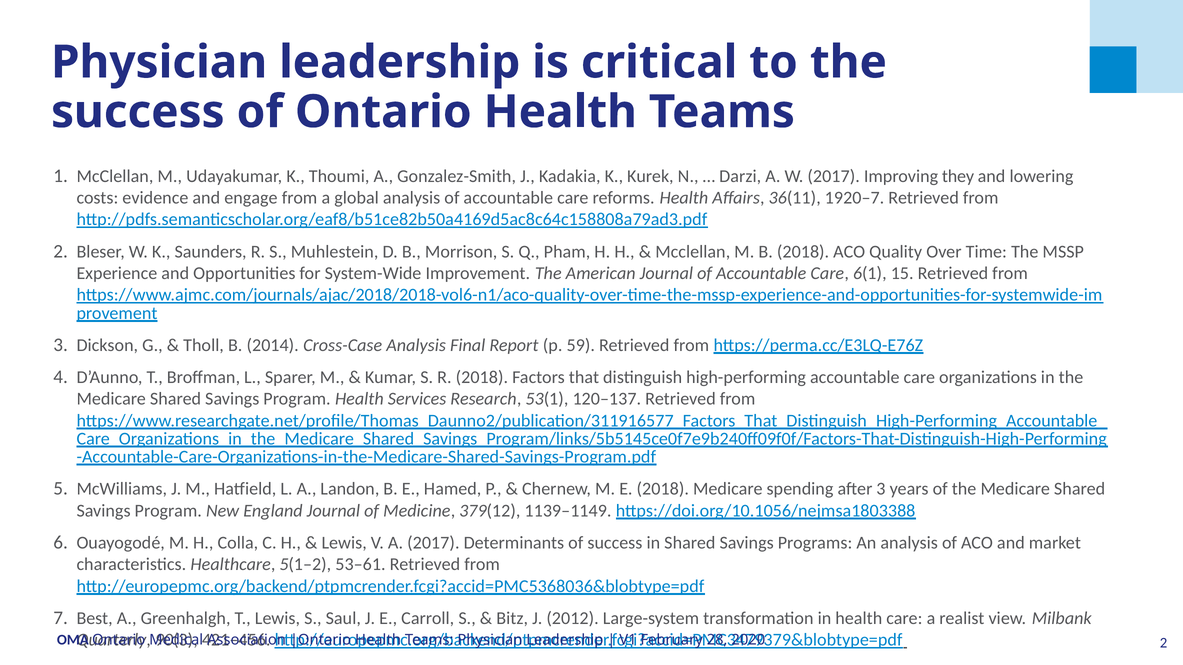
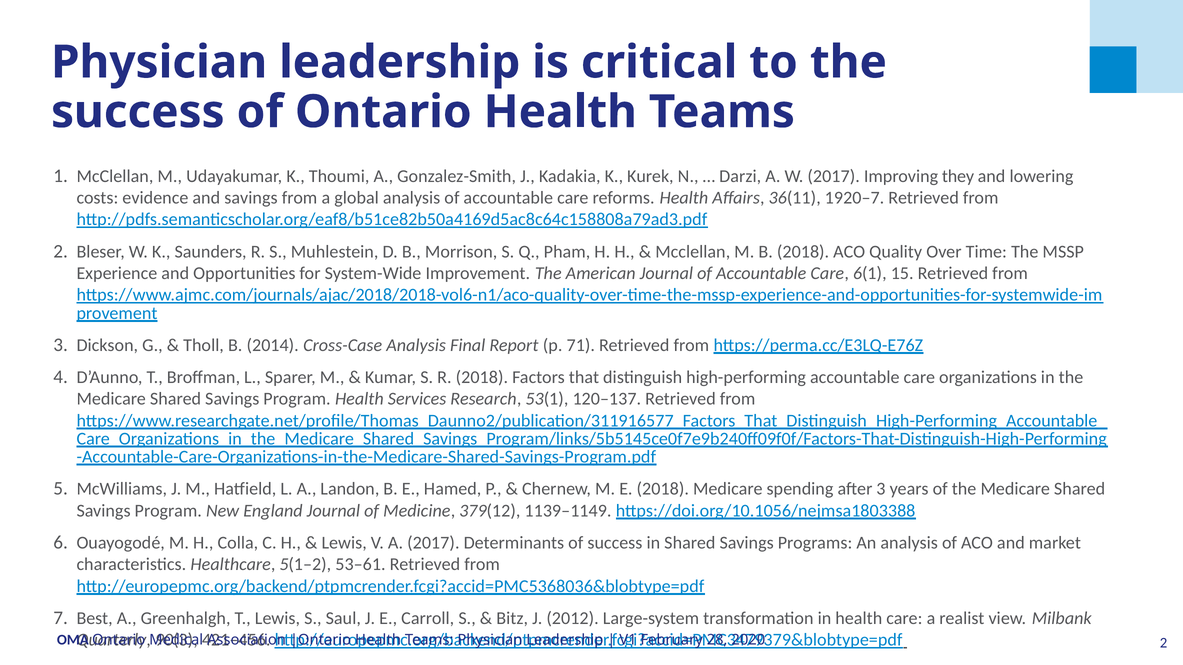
and engage: engage -> savings
59: 59 -> 71
